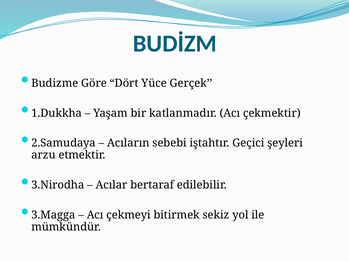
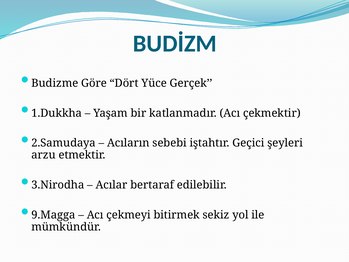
3.Magga: 3.Magga -> 9.Magga
